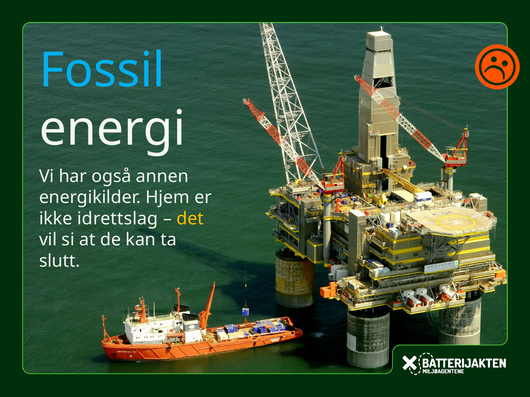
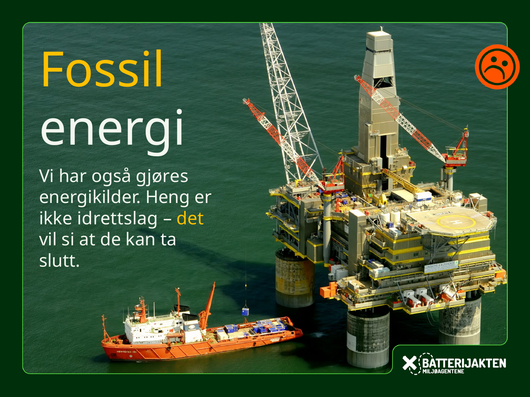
Fossil colour: light blue -> yellow
annen: annen -> gjøres
Hjem: Hjem -> Heng
